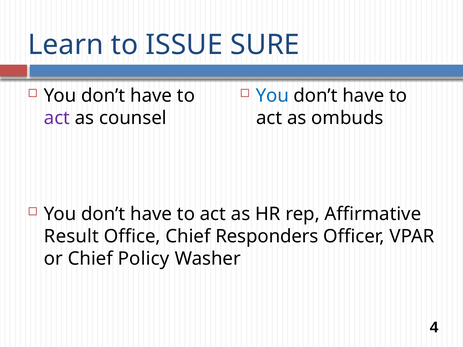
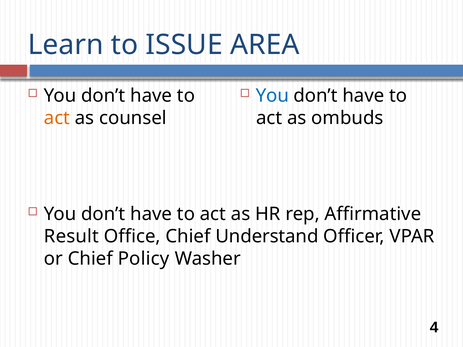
SURE: SURE -> AREA
act at (57, 118) colour: purple -> orange
Responders: Responders -> Understand
